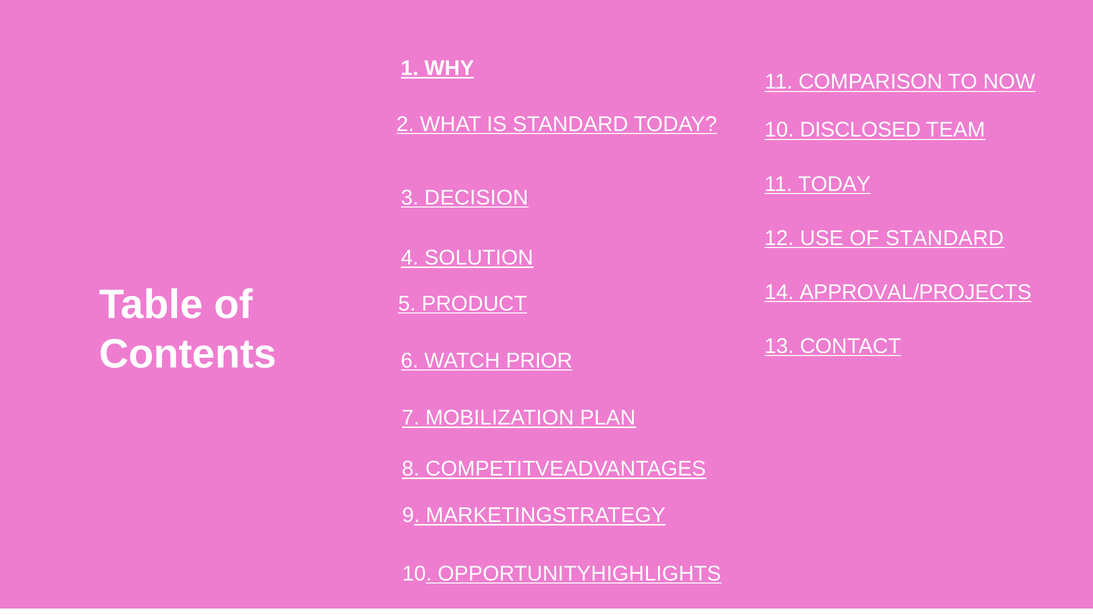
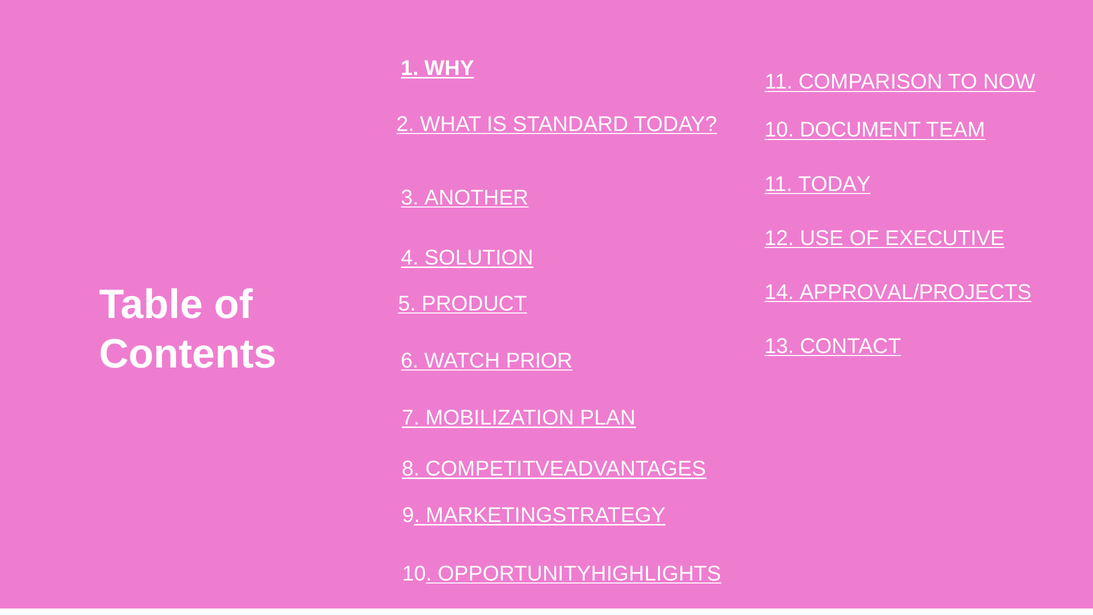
DISCLOSED: DISCLOSED -> DOCUMENT
DECISION: DECISION -> ANOTHER
OF STANDARD: STANDARD -> EXECUTIVE
